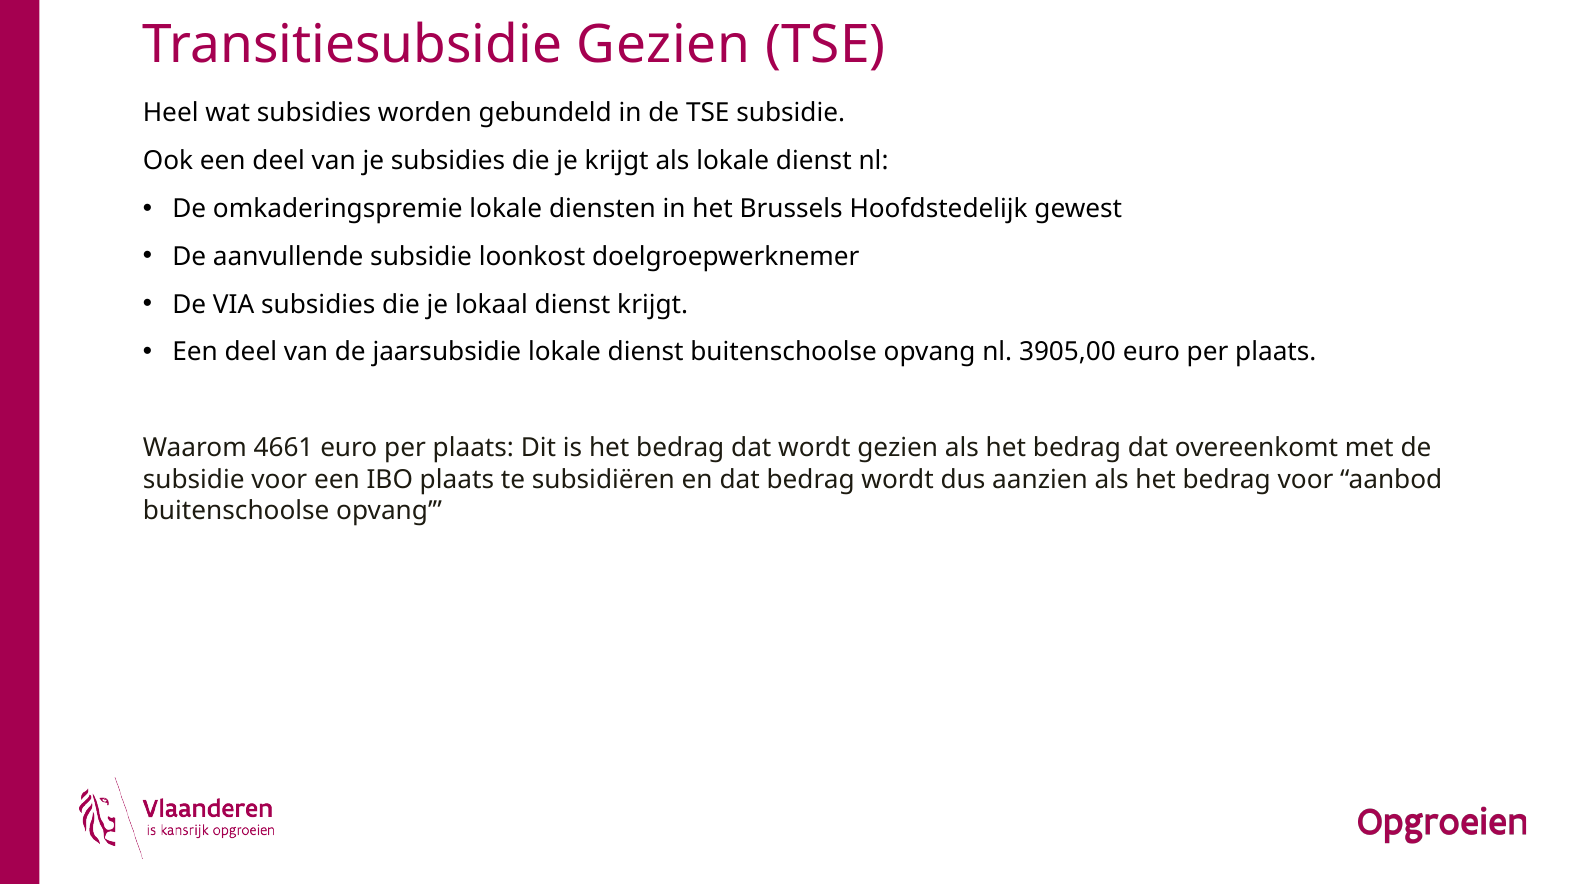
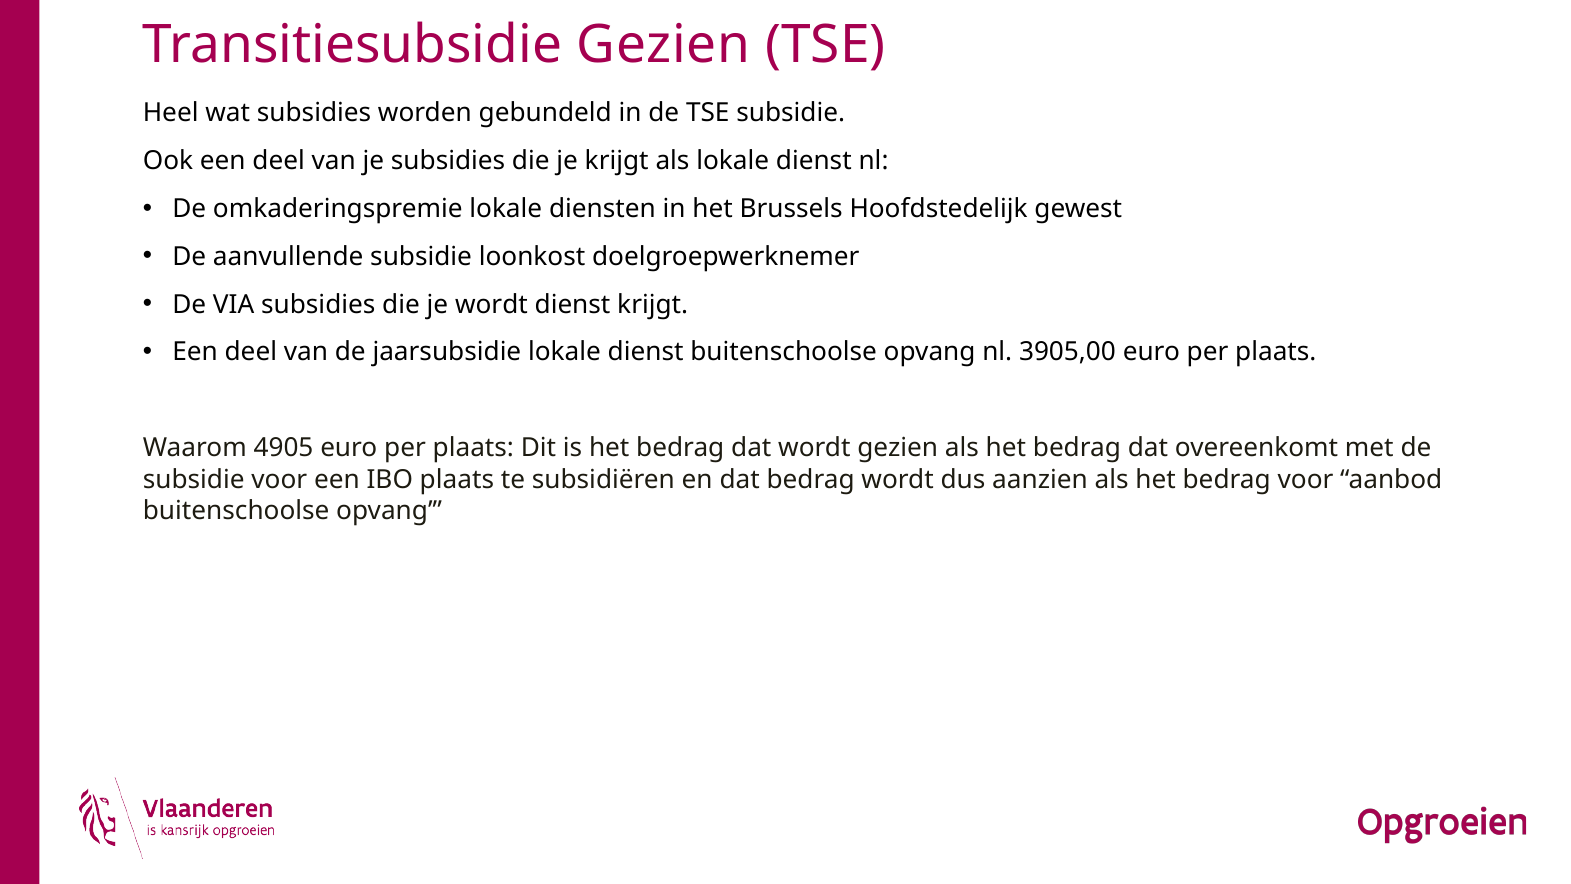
je lokaal: lokaal -> wordt
4661: 4661 -> 4905
